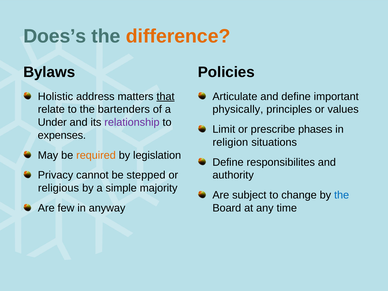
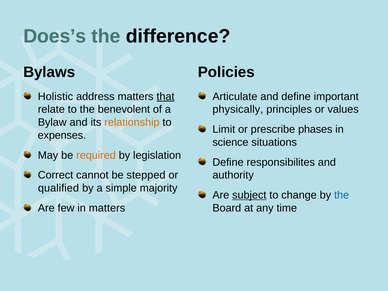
difference colour: orange -> black
bartenders: bartenders -> benevolent
Under: Under -> Bylaw
relationship colour: purple -> orange
religion: religion -> science
Privacy: Privacy -> Correct
religious: religious -> qualified
subject underline: none -> present
in anyway: anyway -> matters
